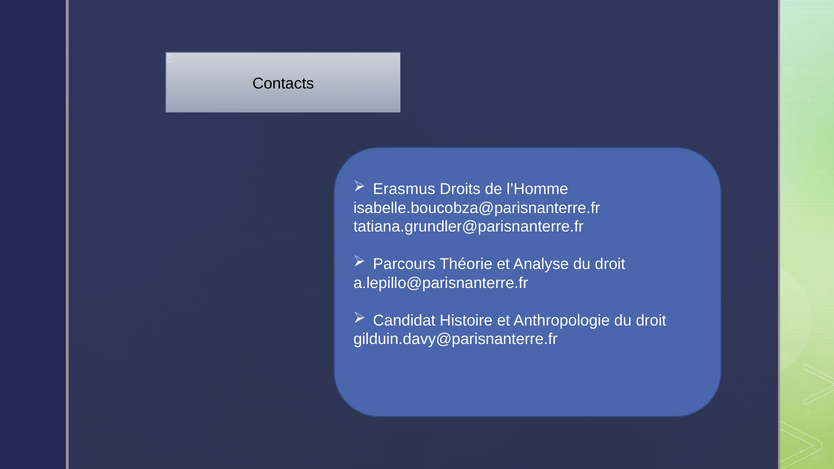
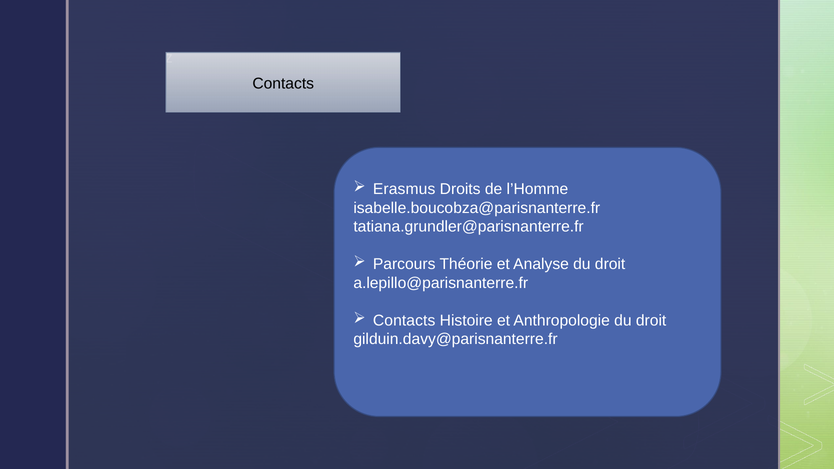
Candidat at (404, 321): Candidat -> Contacts
